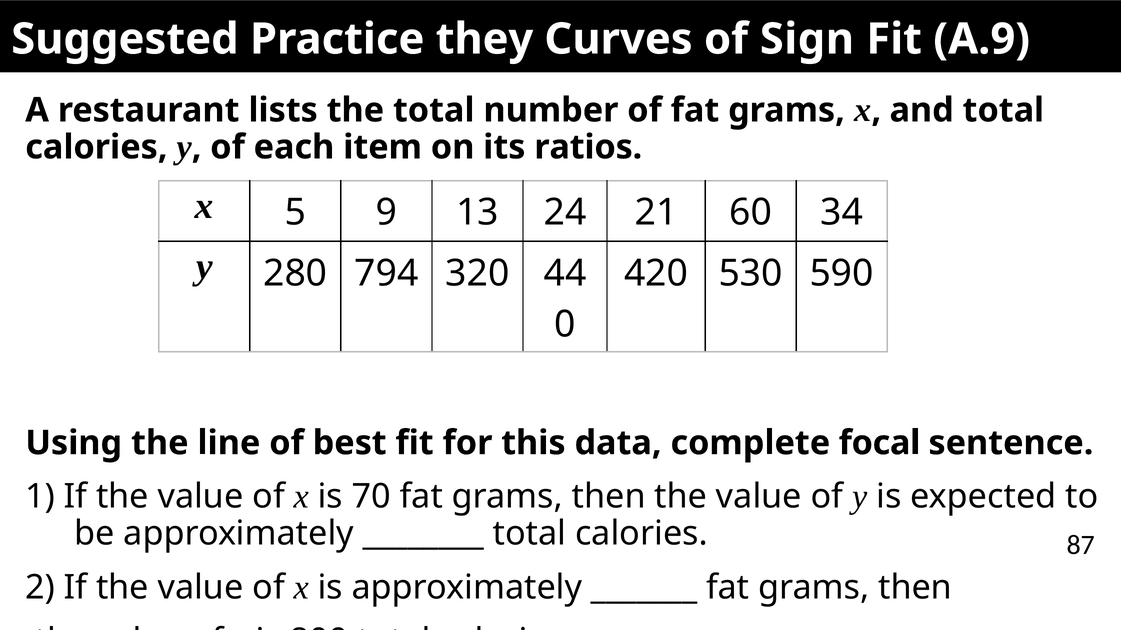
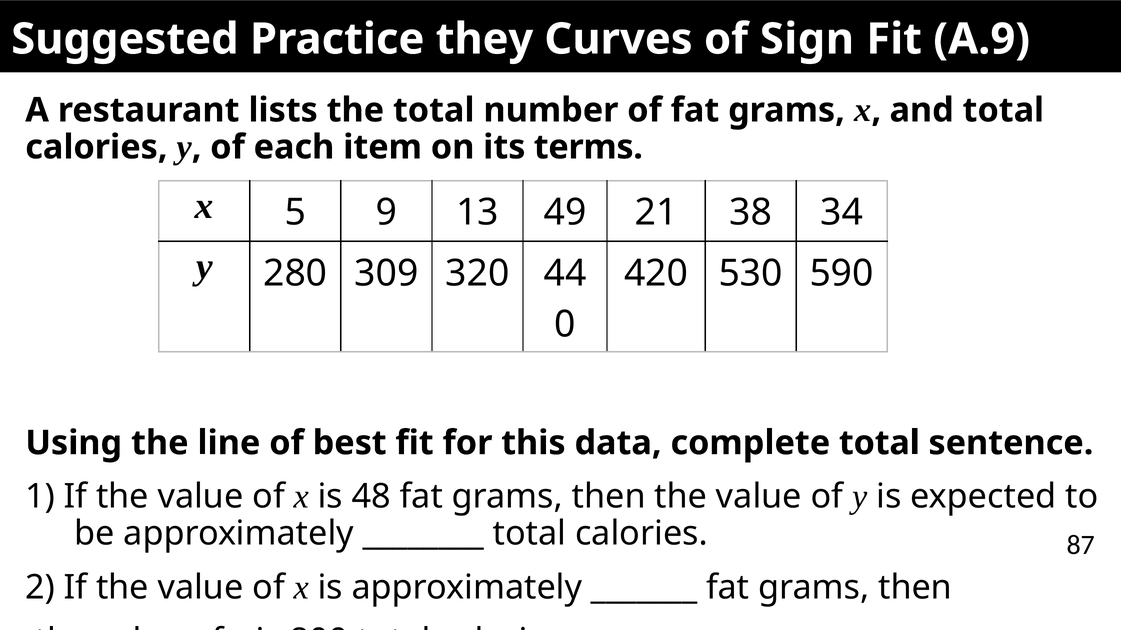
ratios: ratios -> terms
24: 24 -> 49
60: 60 -> 38
794: 794 -> 309
complete focal: focal -> total
70: 70 -> 48
